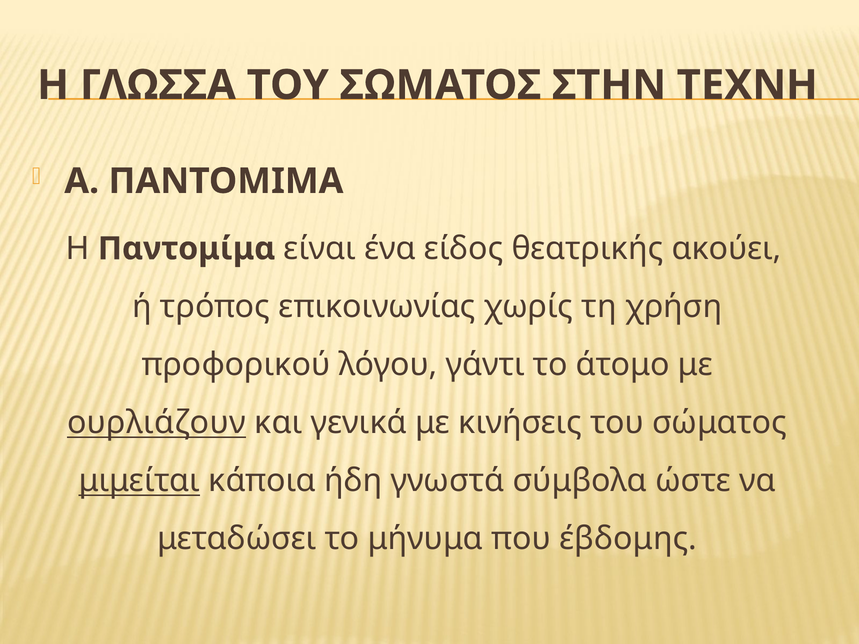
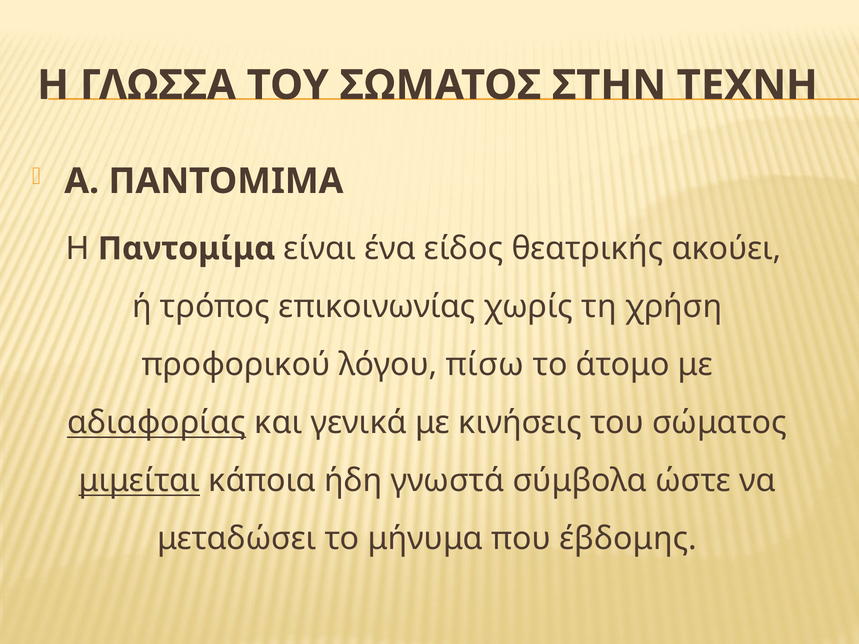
γάντι: γάντι -> πίσω
ουρλιάζουν: ουρλιάζουν -> αδιαφορίας
